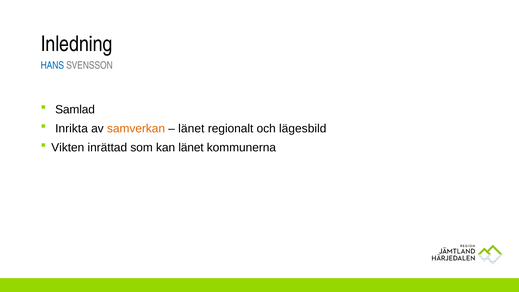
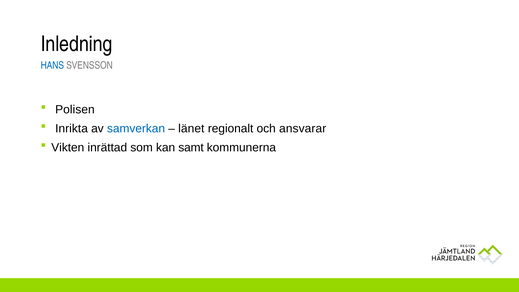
Samlad: Samlad -> Polisen
samverkan colour: orange -> blue
lägesbild: lägesbild -> ansvarar
kan länet: länet -> samt
